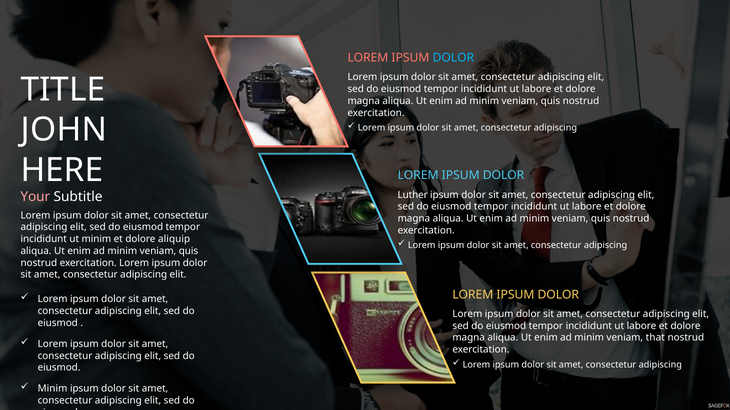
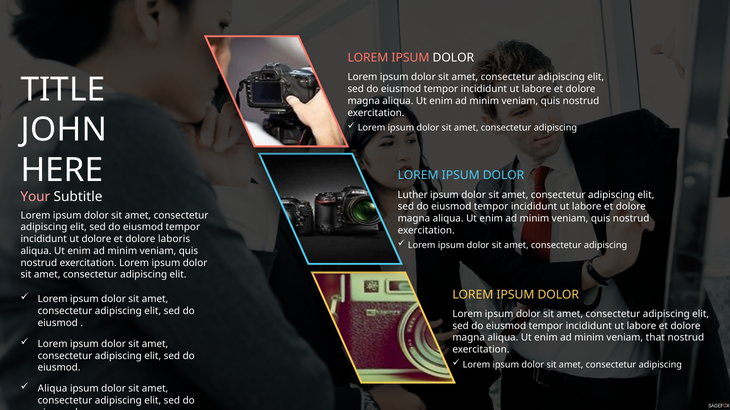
DOLOR at (453, 58) colour: light blue -> white
ut minim: minim -> dolore
aliquip: aliquip -> laboris
Minim at (53, 389): Minim -> Aliqua
